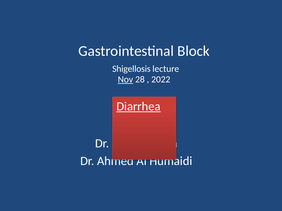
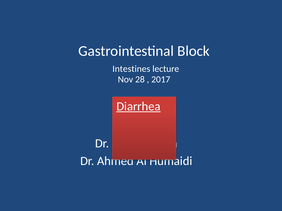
Shigellosis: Shigellosis -> Intestines
Nov underline: present -> none
2022: 2022 -> 2017
